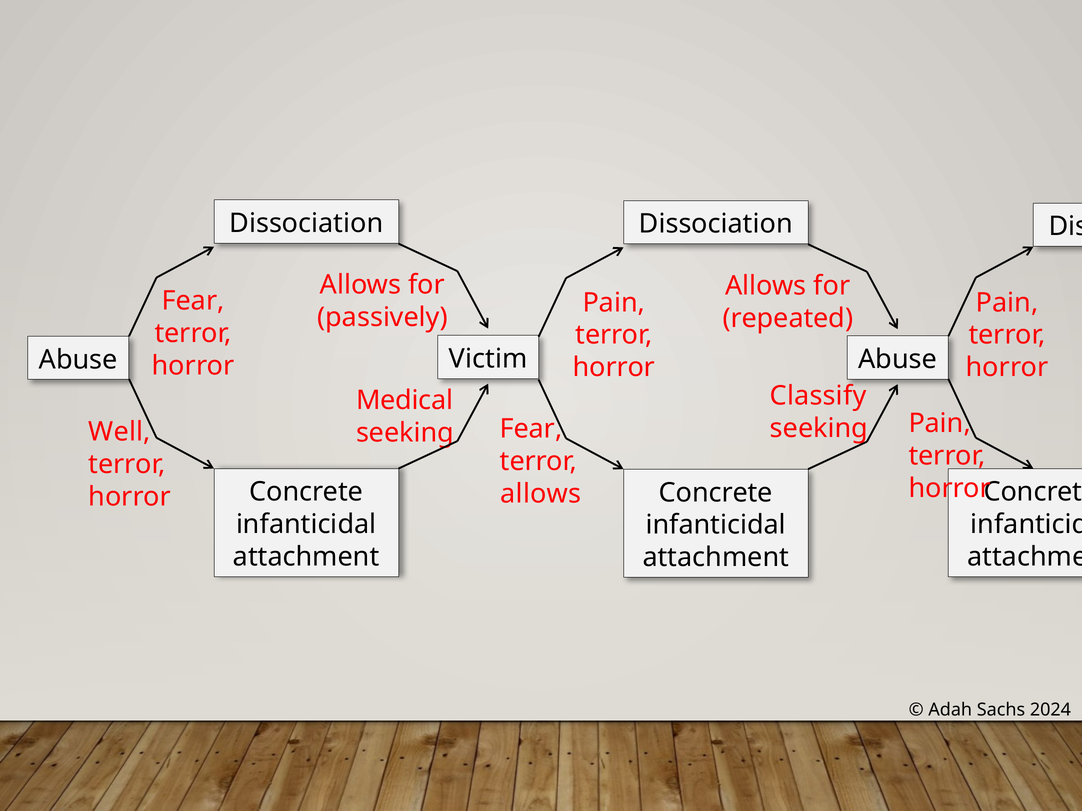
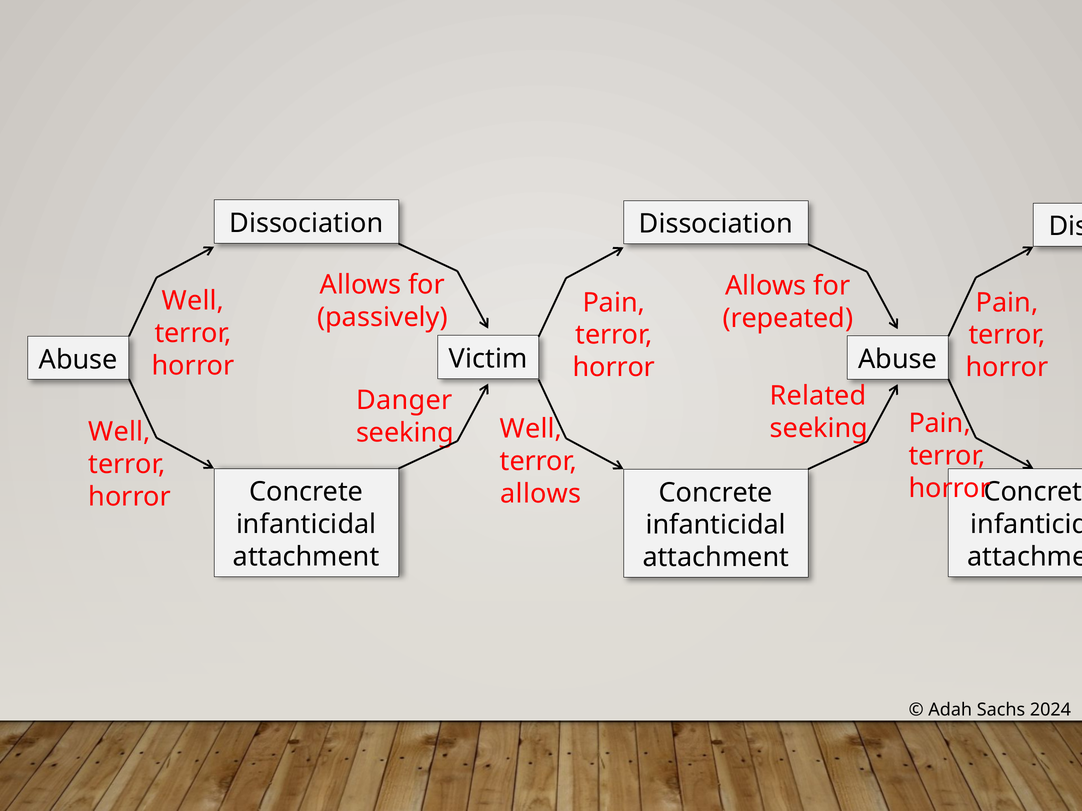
Fear at (193, 301): Fear -> Well
Classify: Classify -> Related
Medical: Medical -> Danger
Fear at (531, 429): Fear -> Well
